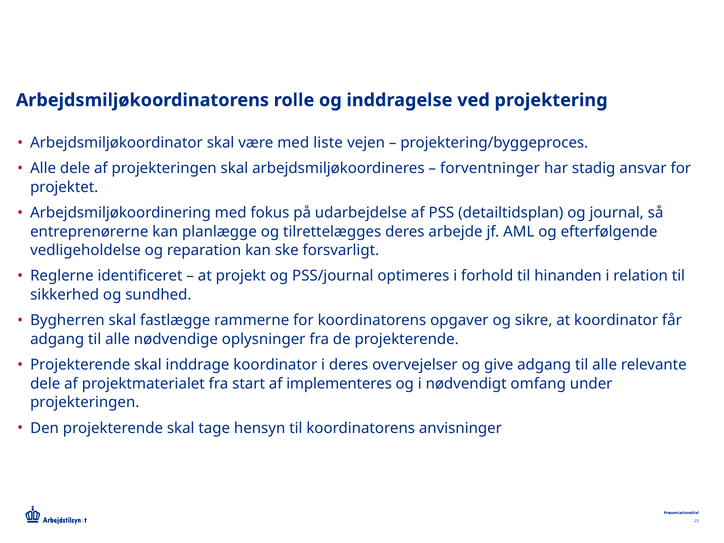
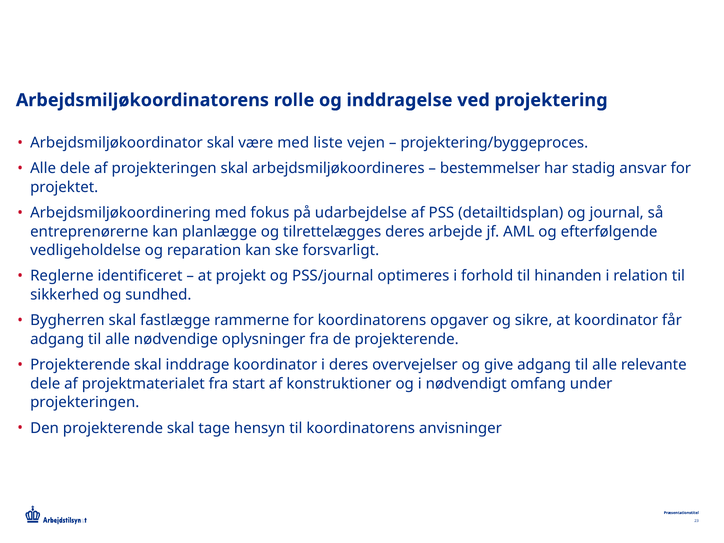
forventninger: forventninger -> bestemmelser
implementeres: implementeres -> konstruktioner
